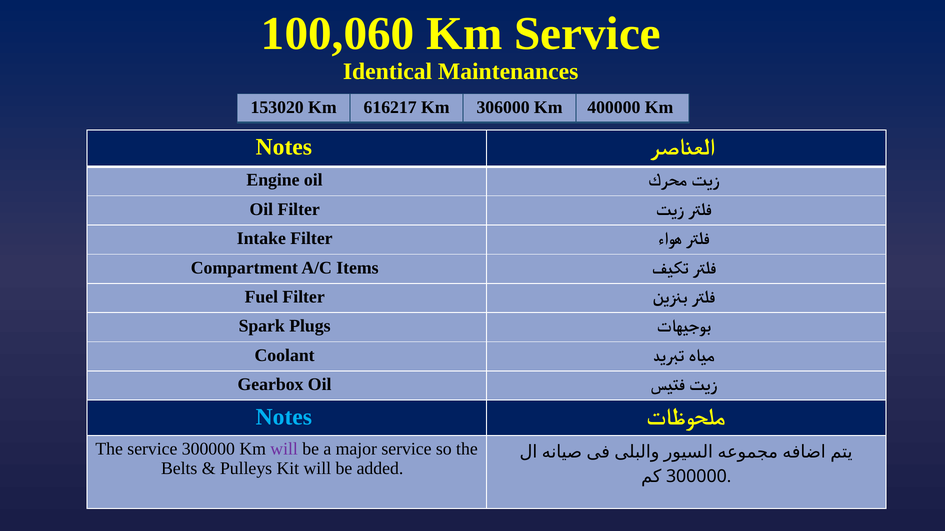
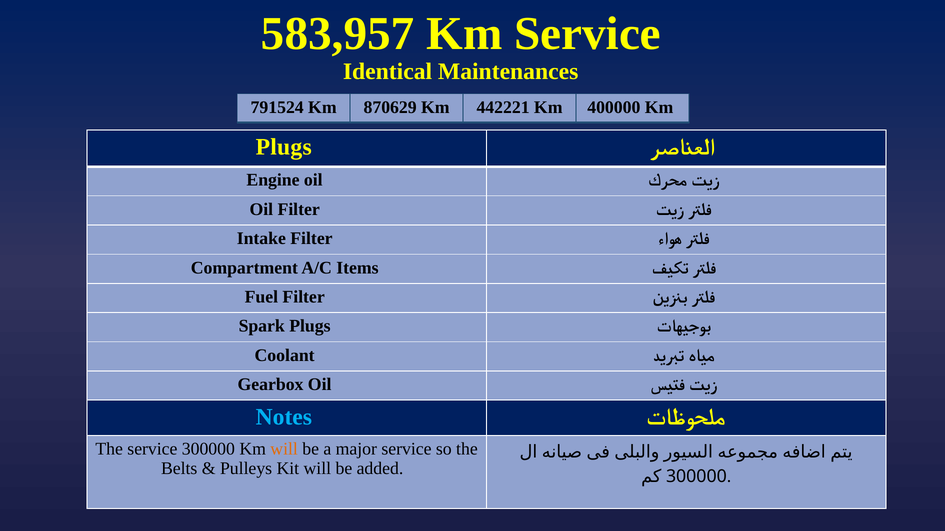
100,060: 100,060 -> 583,957
153020: 153020 -> 791524
616217: 616217 -> 870629
306000: 306000 -> 442221
Notes at (284, 147): Notes -> Plugs
will at (284, 450) colour: purple -> orange
